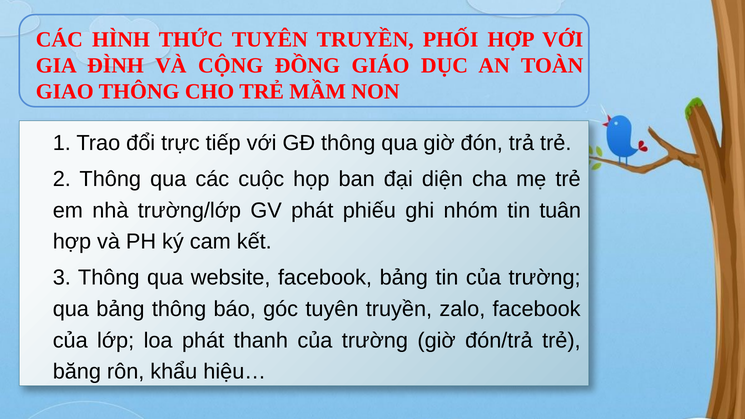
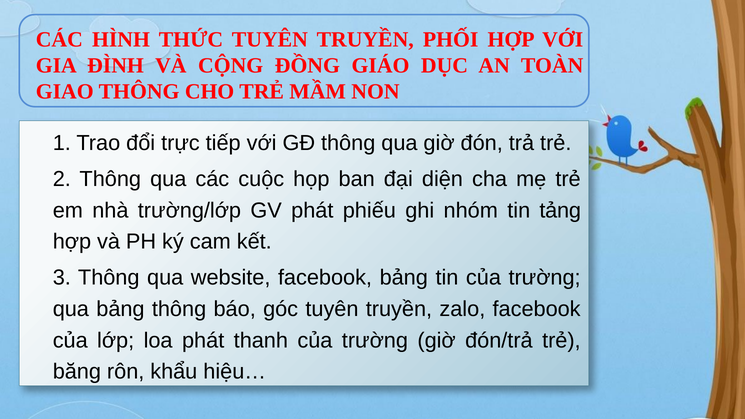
tuân: tuân -> tảng
